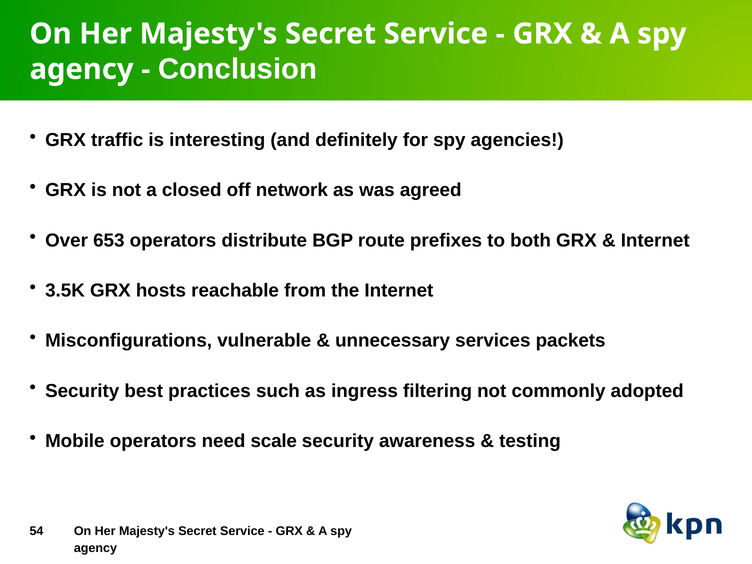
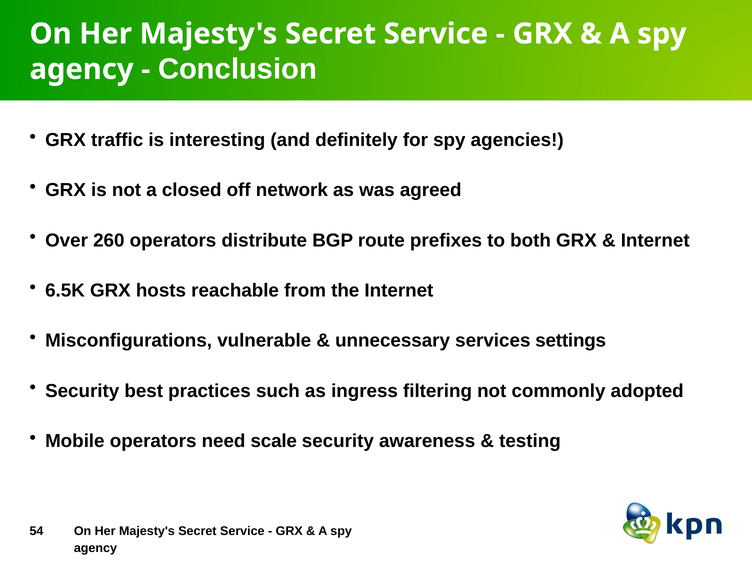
653: 653 -> 260
3.5K: 3.5K -> 6.5K
packets: packets -> settings
